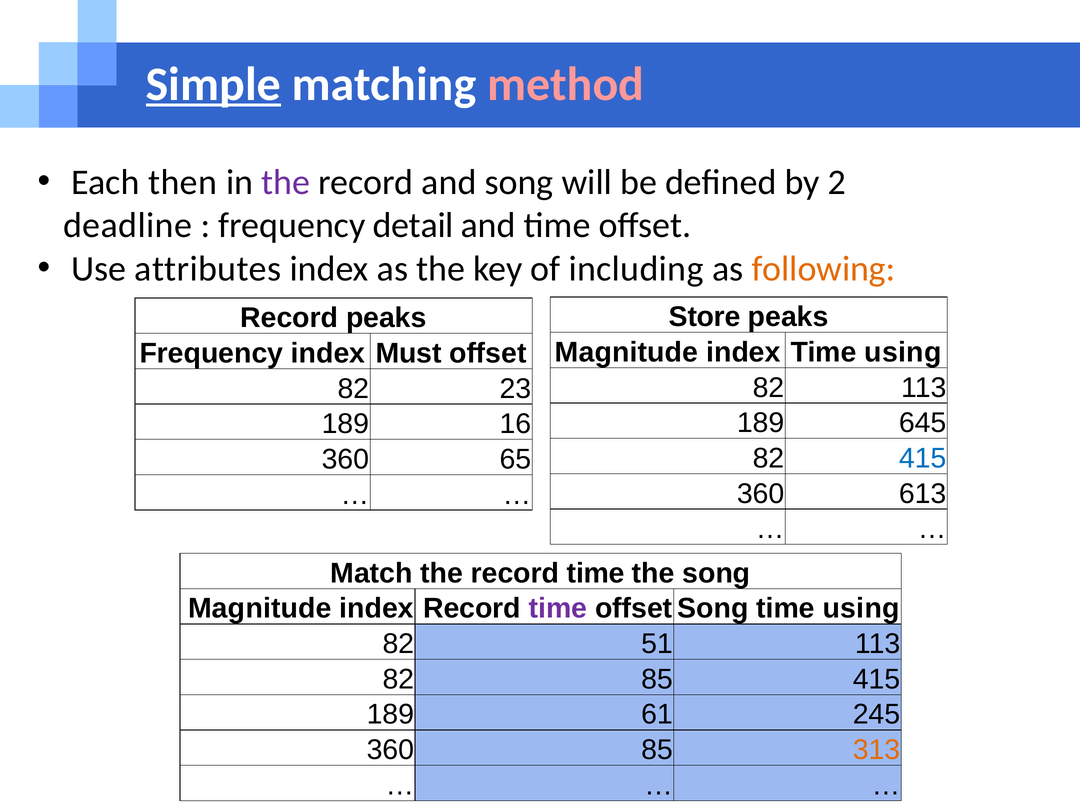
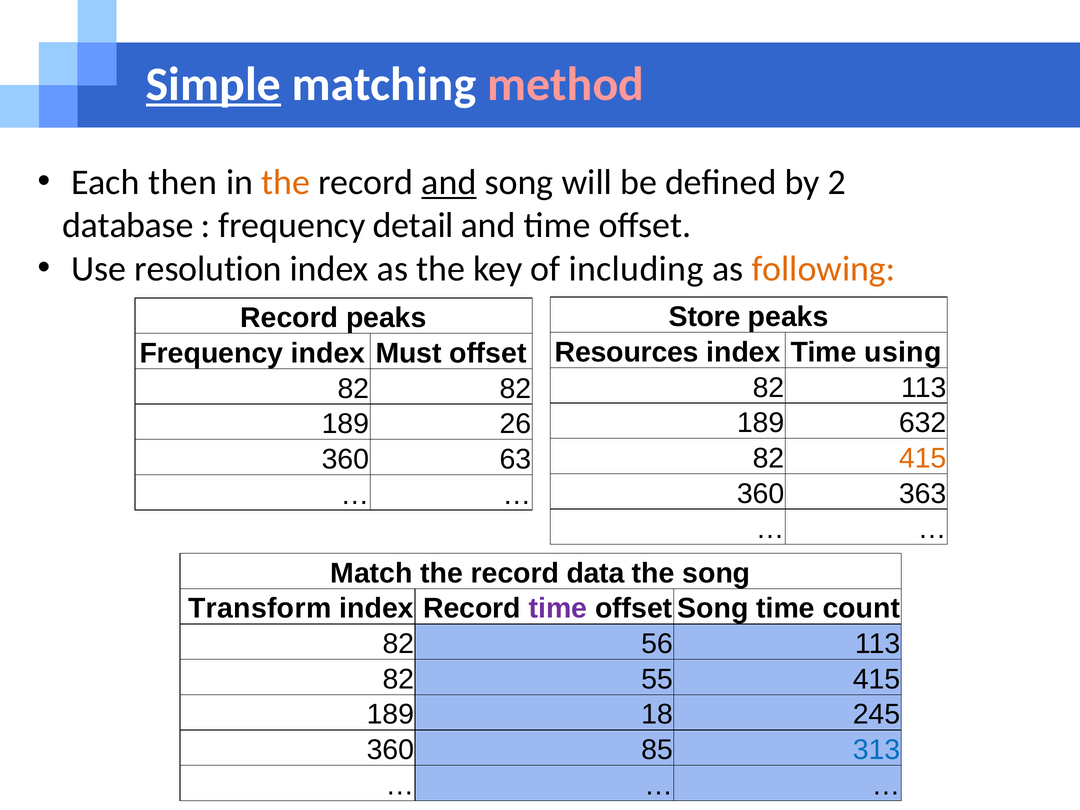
the at (286, 182) colour: purple -> orange
and at (449, 182) underline: none -> present
deadline: deadline -> database
attributes: attributes -> resolution
Magnitude at (627, 352): Magnitude -> Resources
82 23: 23 -> 82
645: 645 -> 632
16: 16 -> 26
415 at (923, 458) colour: blue -> orange
65: 65 -> 63
613: 613 -> 363
the record time: time -> data
Magnitude at (260, 609): Magnitude -> Transform
using at (861, 609): using -> count
51: 51 -> 56
82 85: 85 -> 55
61: 61 -> 18
313 colour: orange -> blue
